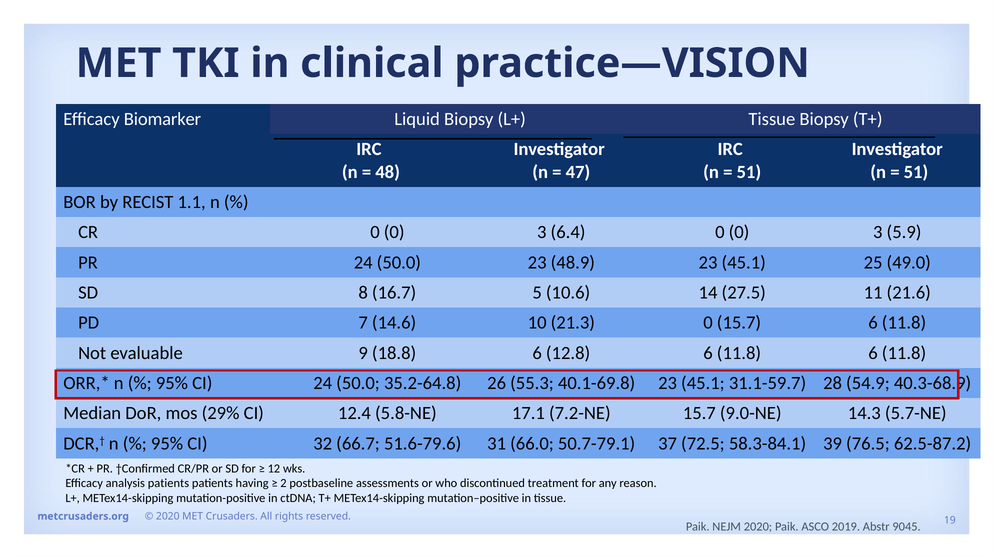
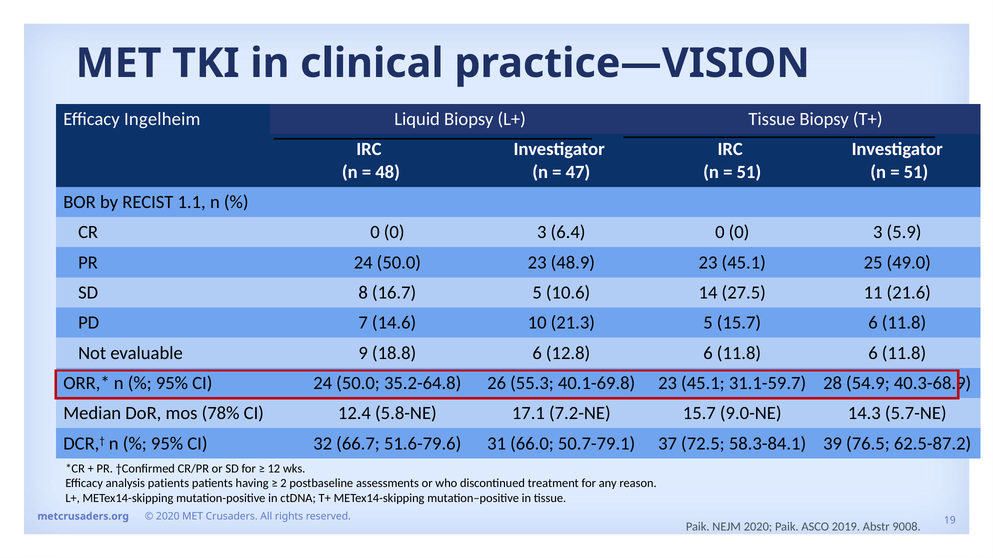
Biomarker: Biomarker -> Ingelheim
21.3 0: 0 -> 5
29%: 29% -> 78%
9045: 9045 -> 9008
